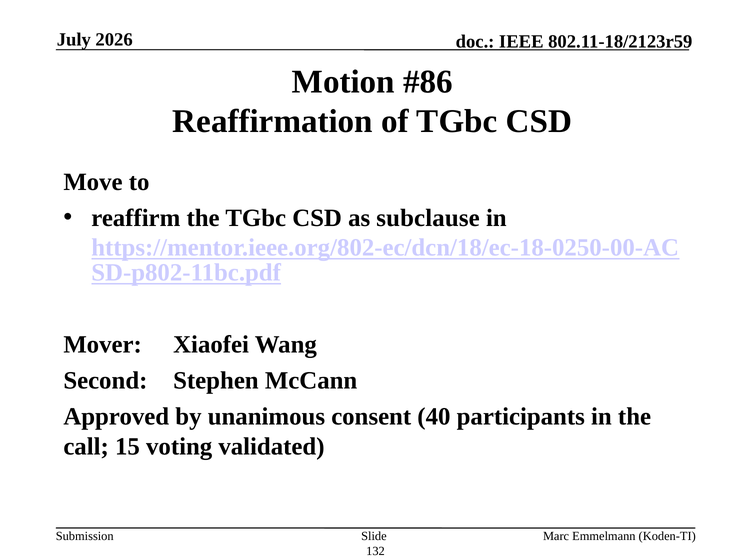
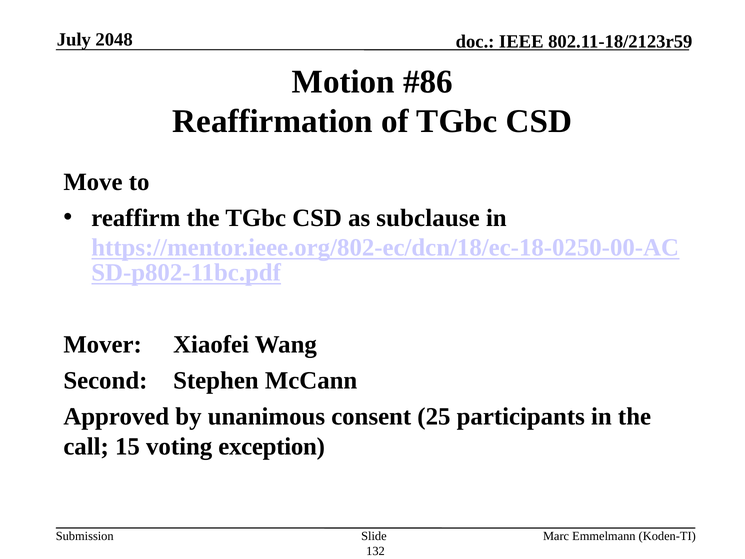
2026: 2026 -> 2048
40: 40 -> 25
validated: validated -> exception
